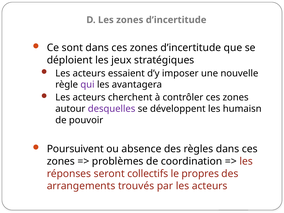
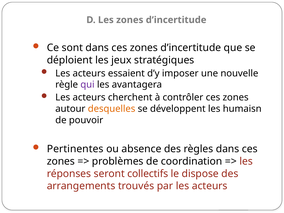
desquelles colour: purple -> orange
Poursuivent: Poursuivent -> Pertinentes
propres: propres -> dispose
